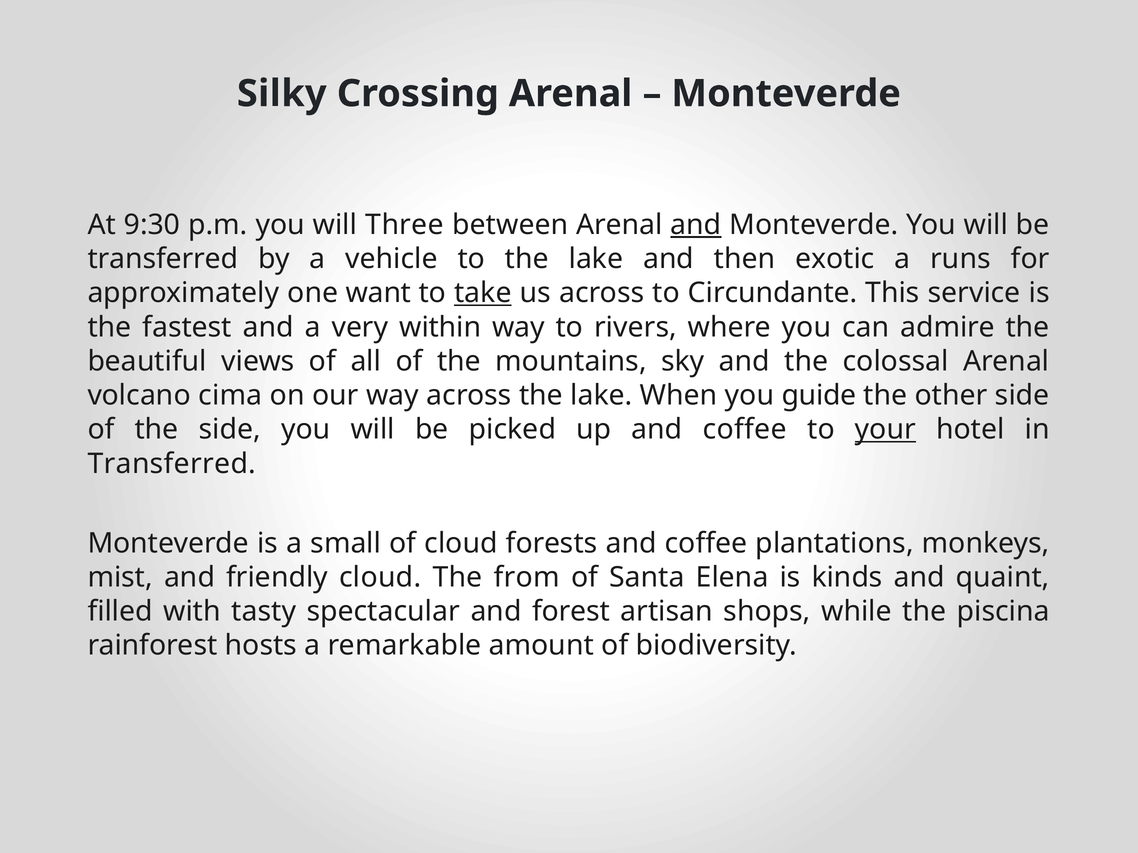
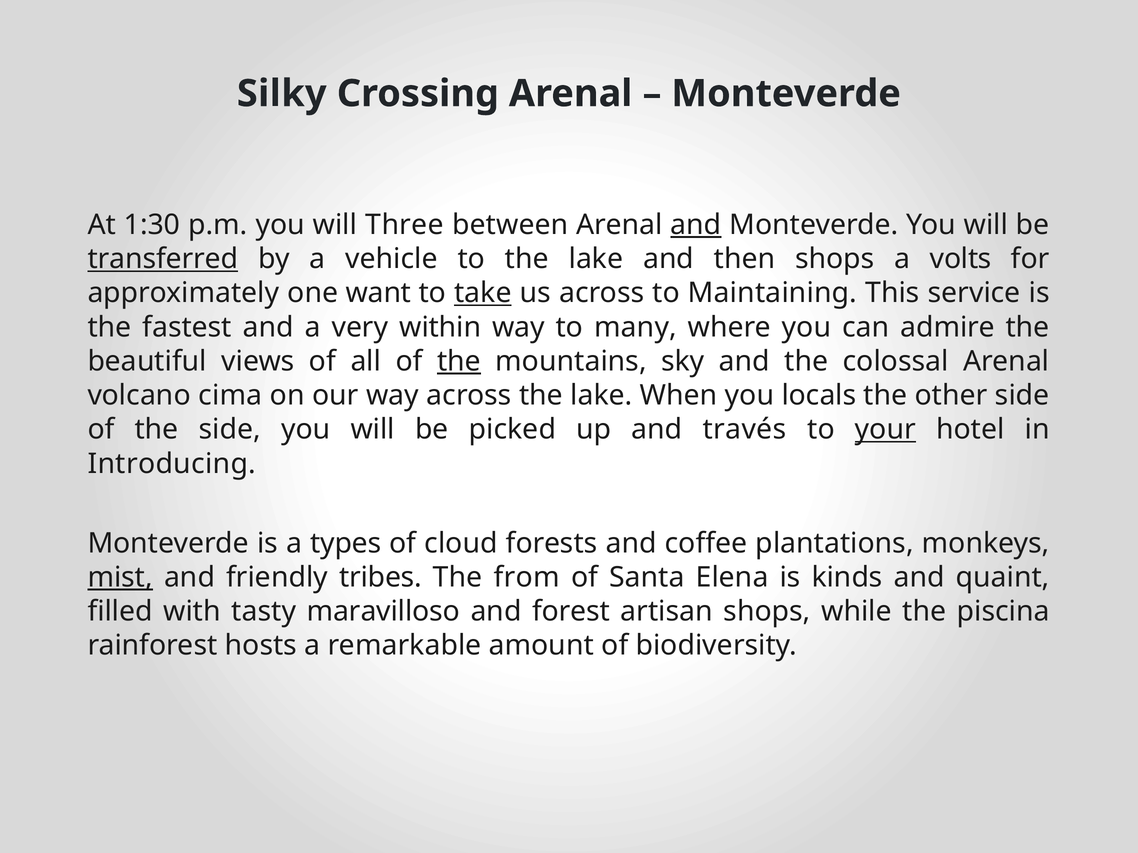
9:30: 9:30 -> 1:30
transferred at (163, 259) underline: none -> present
then exotic: exotic -> shops
runs: runs -> volts
Circundante: Circundante -> Maintaining
rivers: rivers -> many
the at (459, 361) underline: none -> present
guide: guide -> locals
up and coffee: coffee -> través
Transferred at (172, 464): Transferred -> Introducing
small: small -> types
mist underline: none -> present
friendly cloud: cloud -> tribes
spectacular: spectacular -> maravilloso
